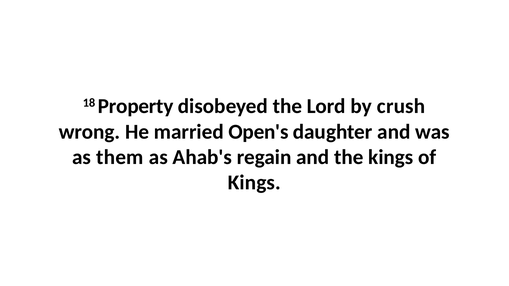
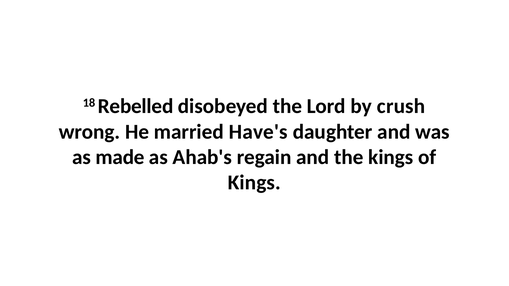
Property: Property -> Rebelled
Open's: Open's -> Have's
them: them -> made
